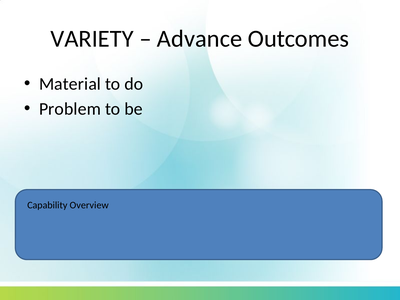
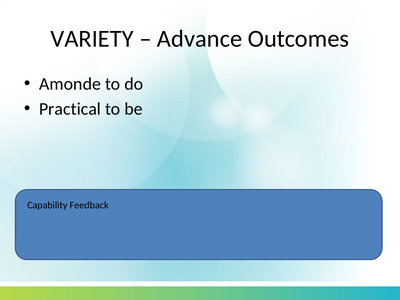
Material: Material -> Amonde
Problem: Problem -> Practical
Overview: Overview -> Feedback
